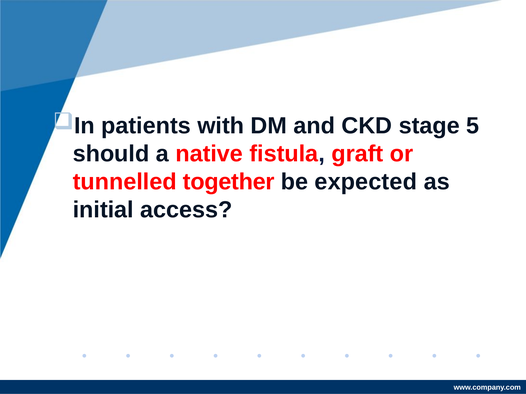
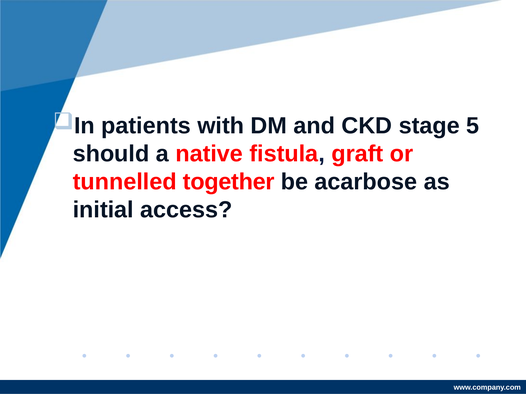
expected: expected -> acarbose
